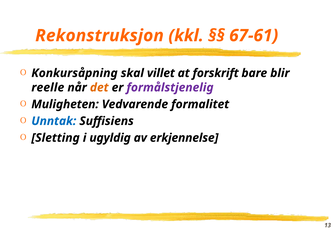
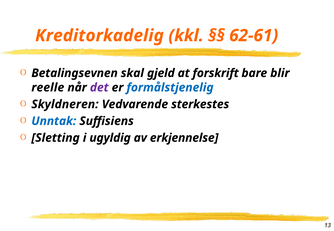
Rekonstruksjon: Rekonstruksjon -> Kreditorkadelig
67-61: 67-61 -> 62-61
Konkursåpning: Konkursåpning -> Betalingsevnen
villet: villet -> gjeld
det colour: orange -> purple
formålstjenelig colour: purple -> blue
Muligheten: Muligheten -> Skyldneren
formalitet: formalitet -> sterkestes
